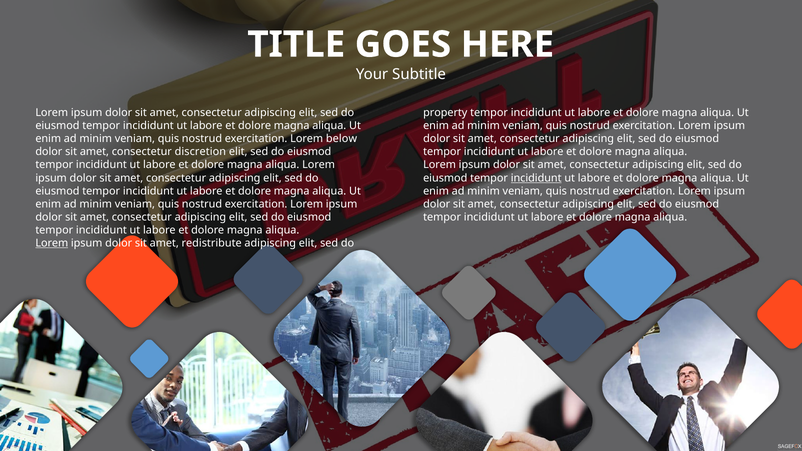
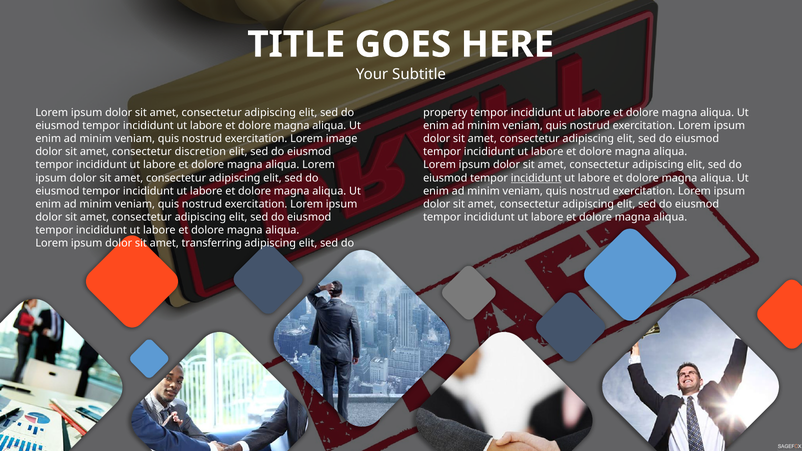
below: below -> image
Lorem at (52, 243) underline: present -> none
redistribute: redistribute -> transferring
